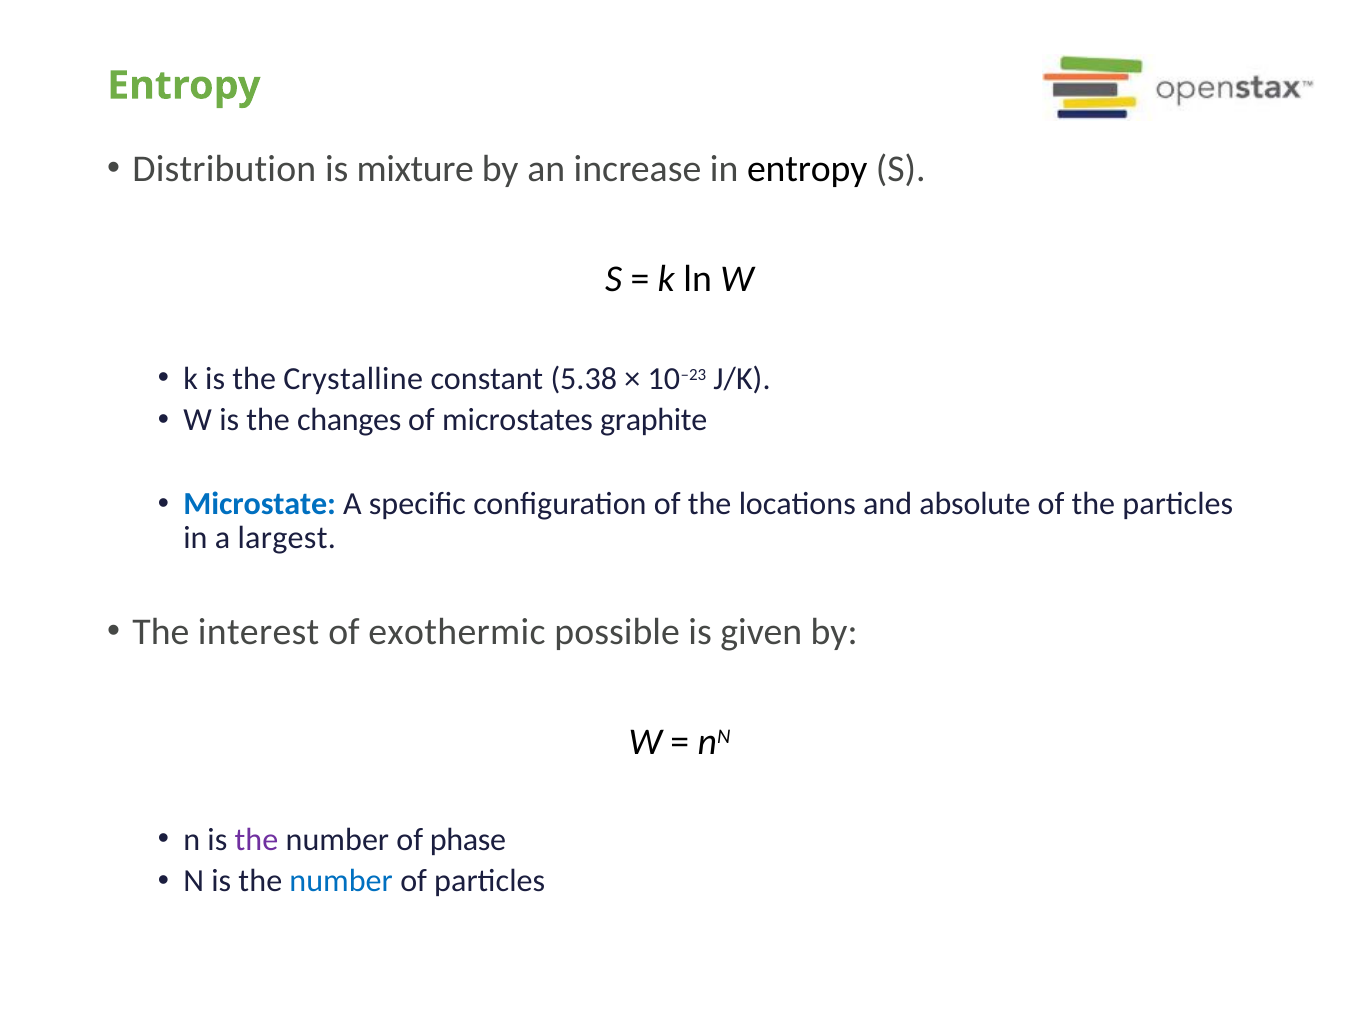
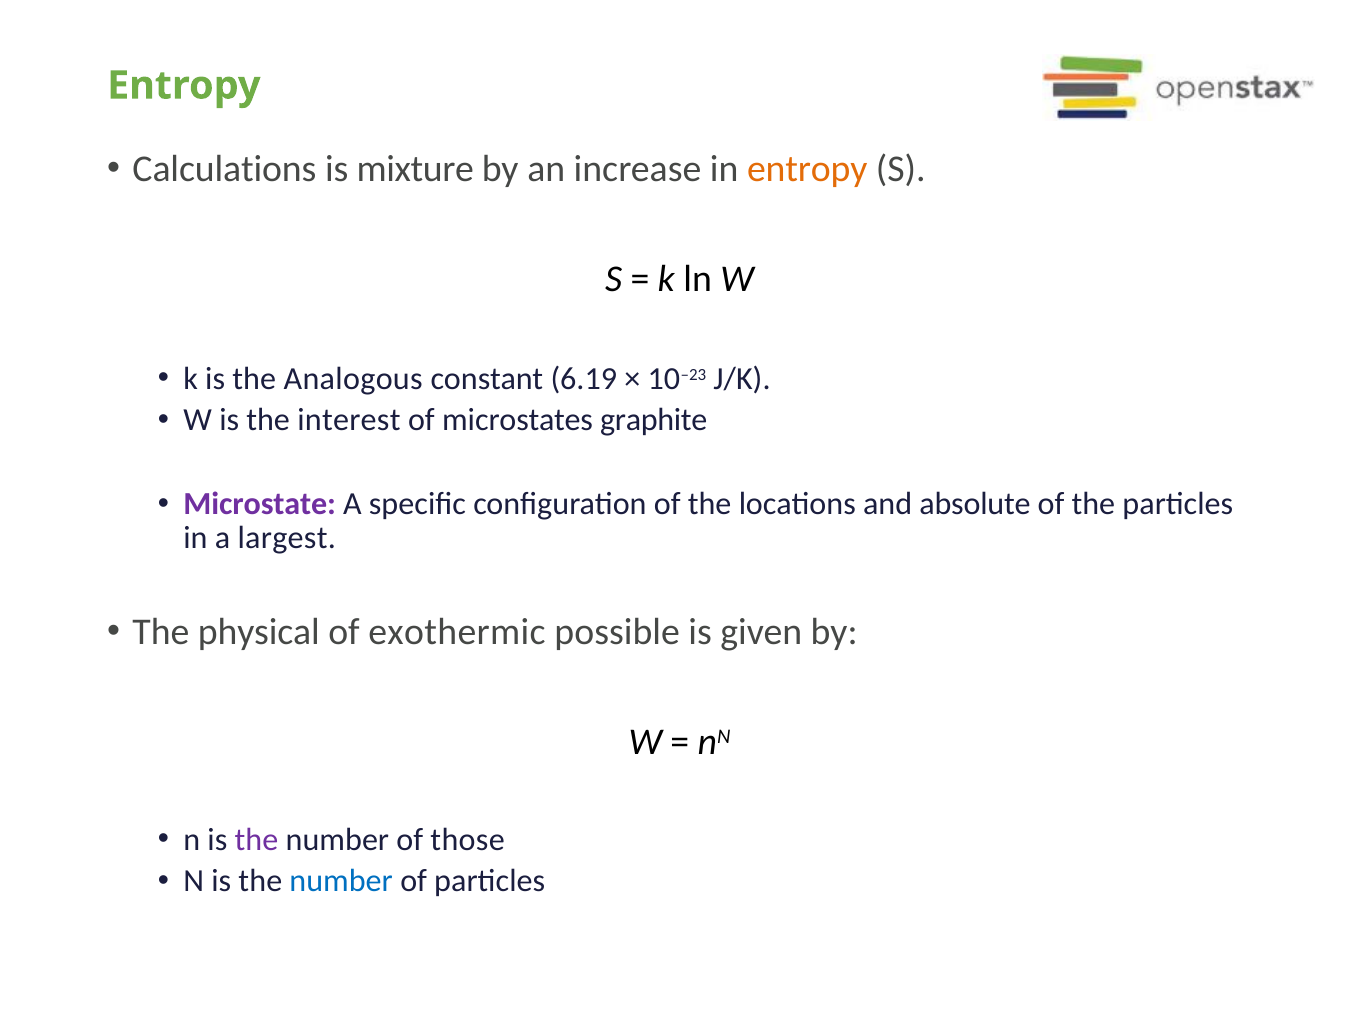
Distribution: Distribution -> Calculations
entropy at (807, 169) colour: black -> orange
Crystalline: Crystalline -> Analogous
5.38: 5.38 -> 6.19
changes: changes -> interest
Microstate colour: blue -> purple
interest: interest -> physical
phase: phase -> those
